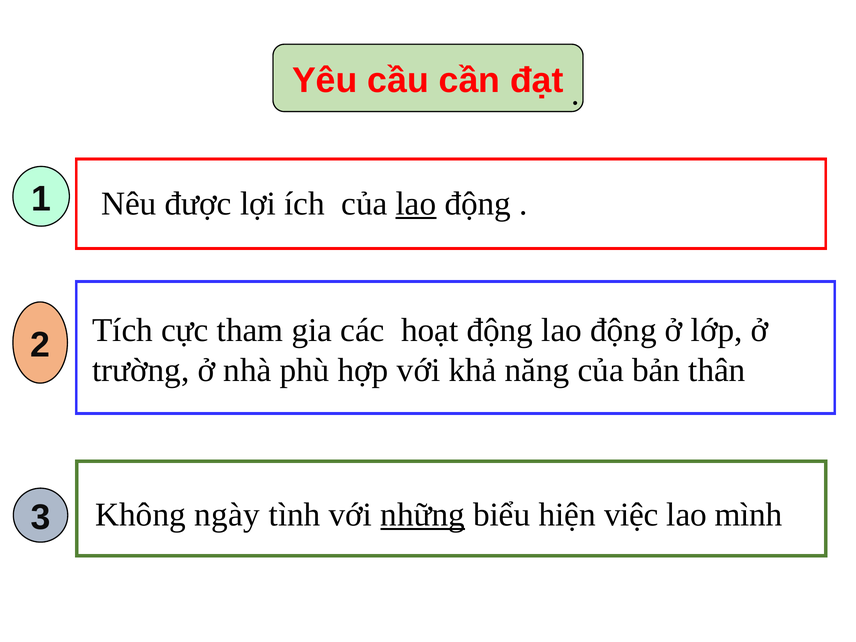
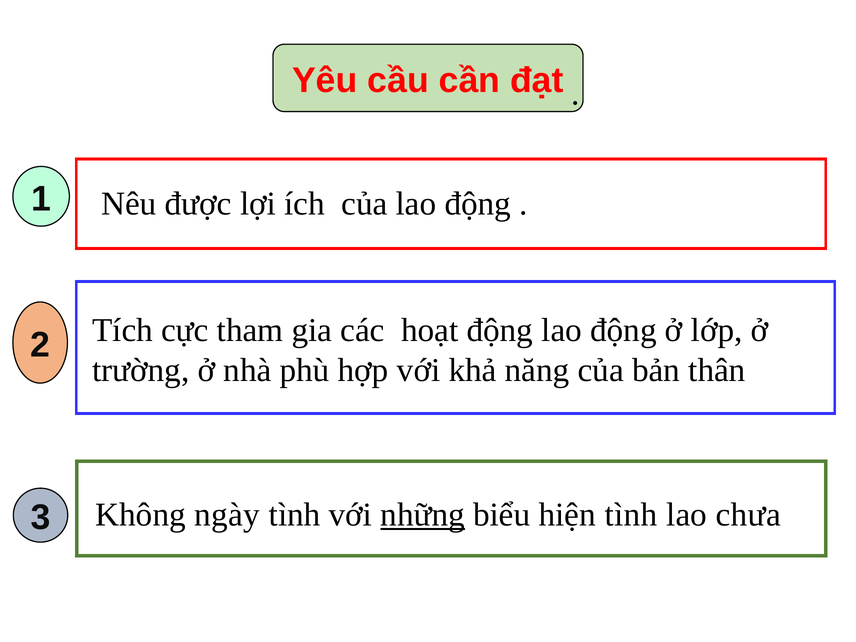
lao at (416, 204) underline: present -> none
hiện việc: việc -> tình
mình: mình -> chưa
